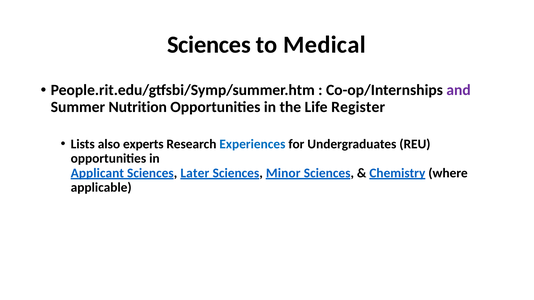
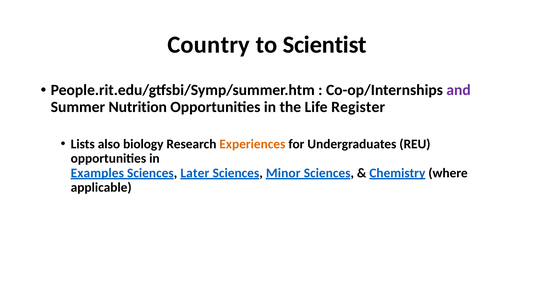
Sciences at (209, 45): Sciences -> Country
Medical: Medical -> Scientist
experts: experts -> biology
Experiences colour: blue -> orange
Applicant: Applicant -> Examples
